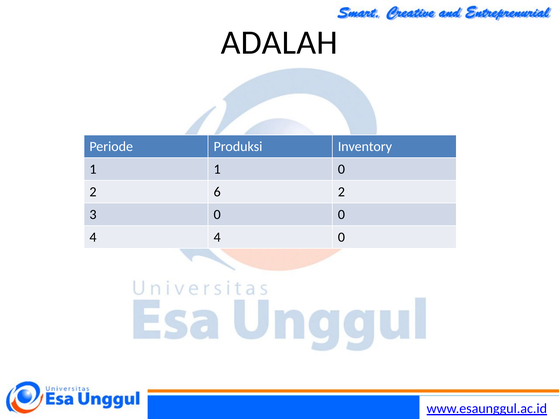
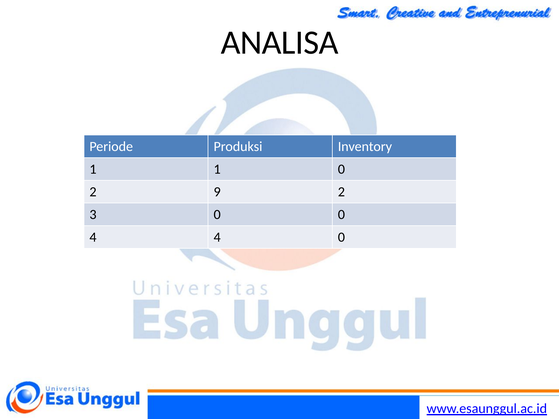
ADALAH: ADALAH -> ANALISA
6: 6 -> 9
